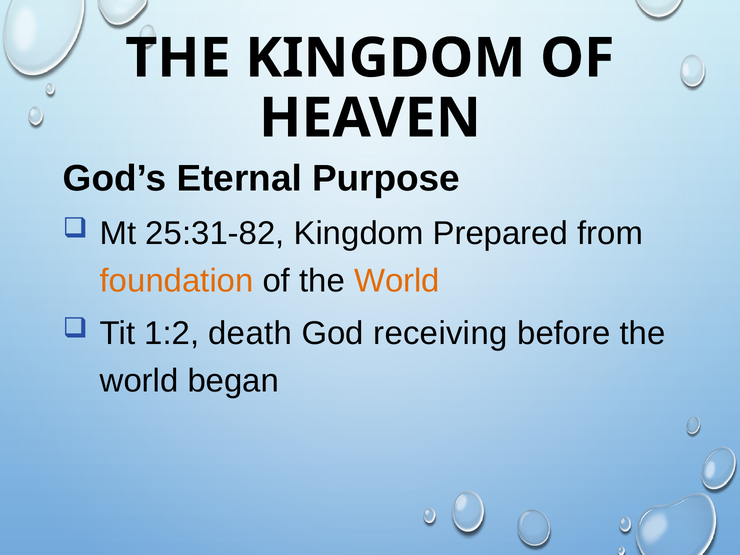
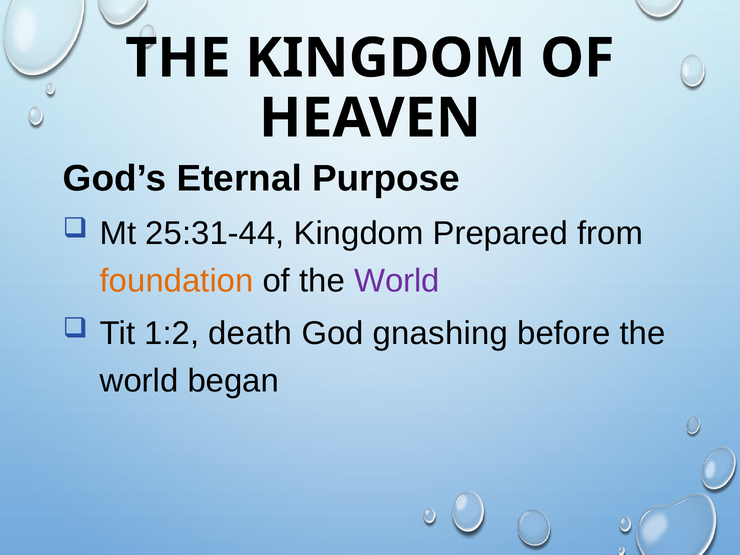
25:31-82: 25:31-82 -> 25:31-44
World at (397, 281) colour: orange -> purple
receiving: receiving -> gnashing
